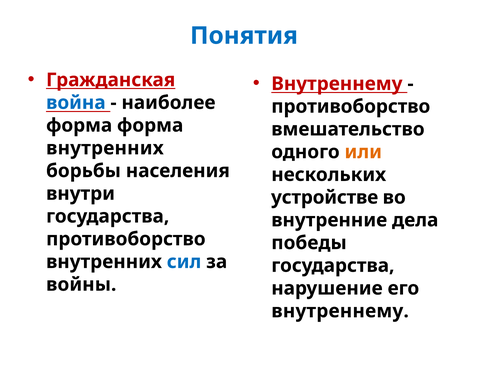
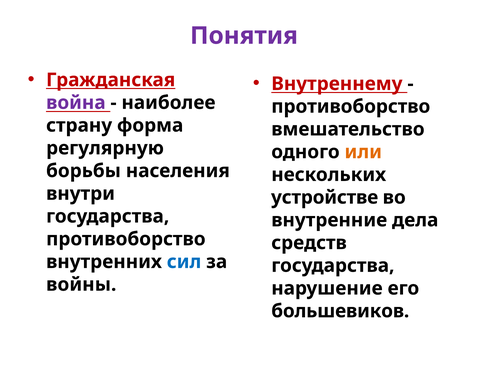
Понятия colour: blue -> purple
война colour: blue -> purple
форма at (79, 125): форма -> страну
внутренних at (105, 148): внутренних -> регулярную
победы: победы -> средств
внутреннему at (340, 311): внутреннему -> большевиков
